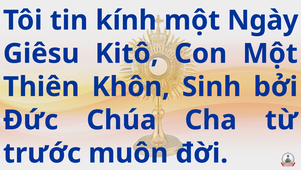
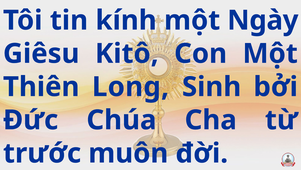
Khôn: Khôn -> Long
